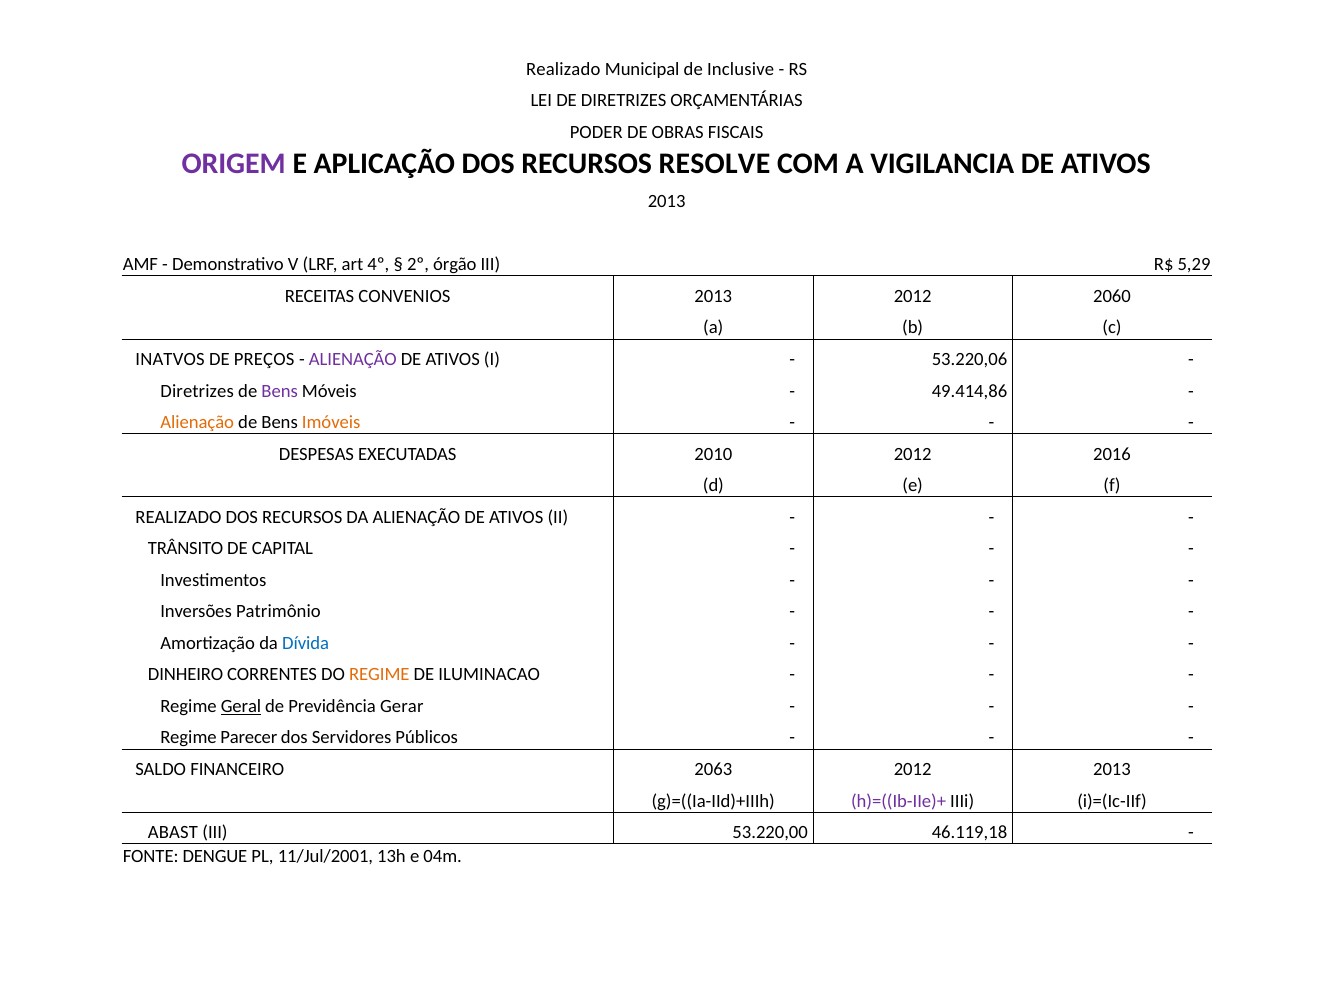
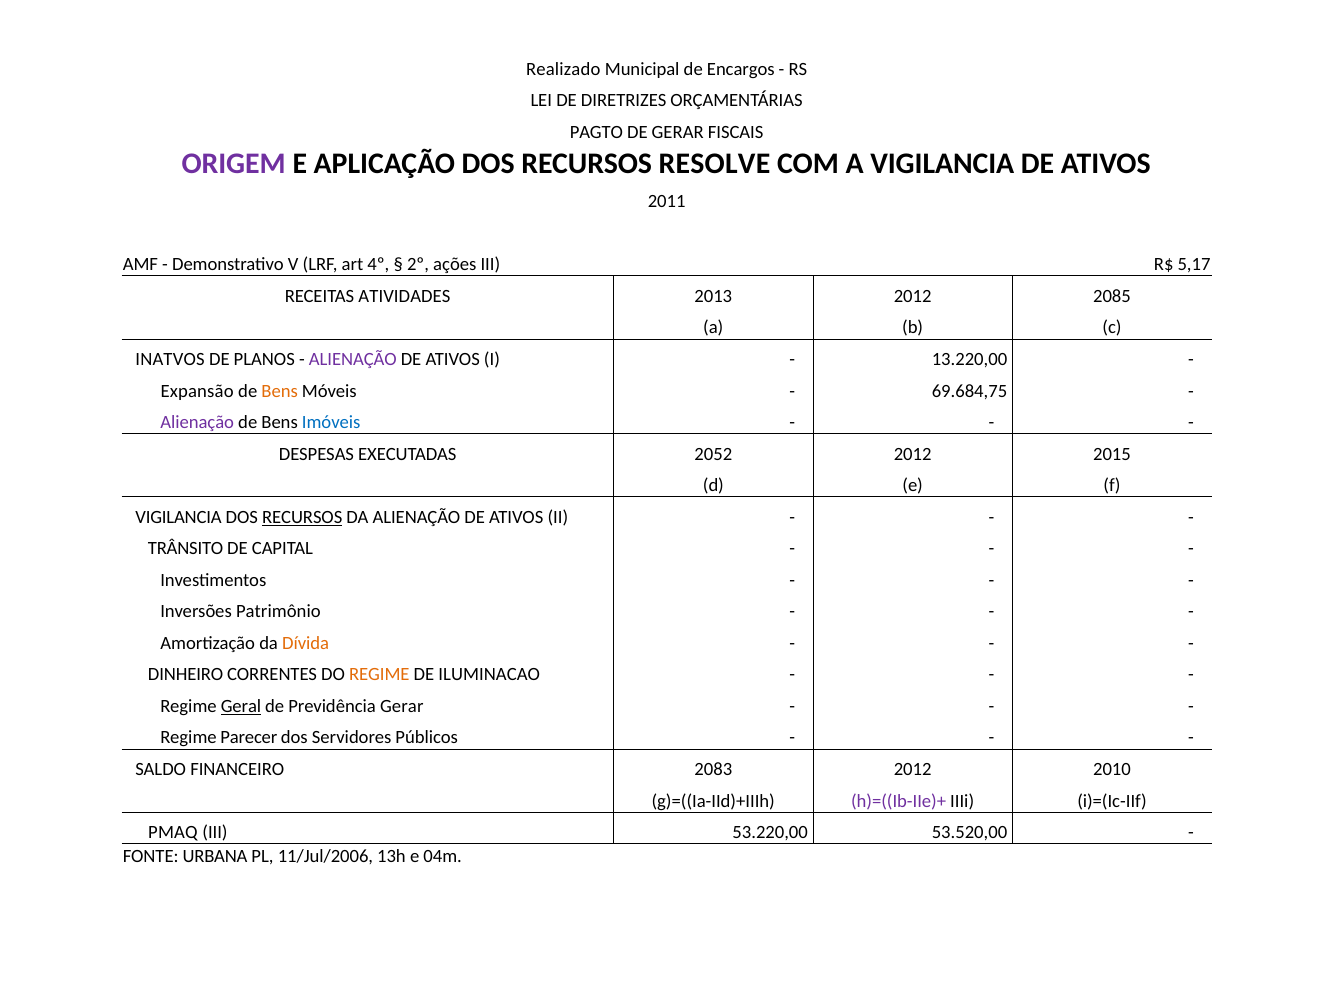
Inclusive: Inclusive -> Encargos
PODER: PODER -> PAGTO
DE OBRAS: OBRAS -> GERAR
2013 at (667, 202): 2013 -> 2011
órgão: órgão -> ações
5,29: 5,29 -> 5,17
CONVENIOS: CONVENIOS -> ATIVIDADES
2060: 2060 -> 2085
PREÇOS: PREÇOS -> PLANOS
53.220,06: 53.220,06 -> 13.220,00
Diretrizes at (197, 391): Diretrizes -> Expansão
Bens at (280, 391) colour: purple -> orange
49.414,86: 49.414,86 -> 69.684,75
Alienação at (197, 422) colour: orange -> purple
Imóveis colour: orange -> blue
2010: 2010 -> 2052
2016: 2016 -> 2015
REALIZADO at (178, 517): REALIZADO -> VIGILANCIA
RECURSOS at (302, 517) underline: none -> present
Dívida colour: blue -> orange
2063: 2063 -> 2083
2012 2013: 2013 -> 2010
ABAST: ABAST -> PMAQ
46.119,18: 46.119,18 -> 53.520,00
DENGUE: DENGUE -> URBANA
11/Jul/2001: 11/Jul/2001 -> 11/Jul/2006
